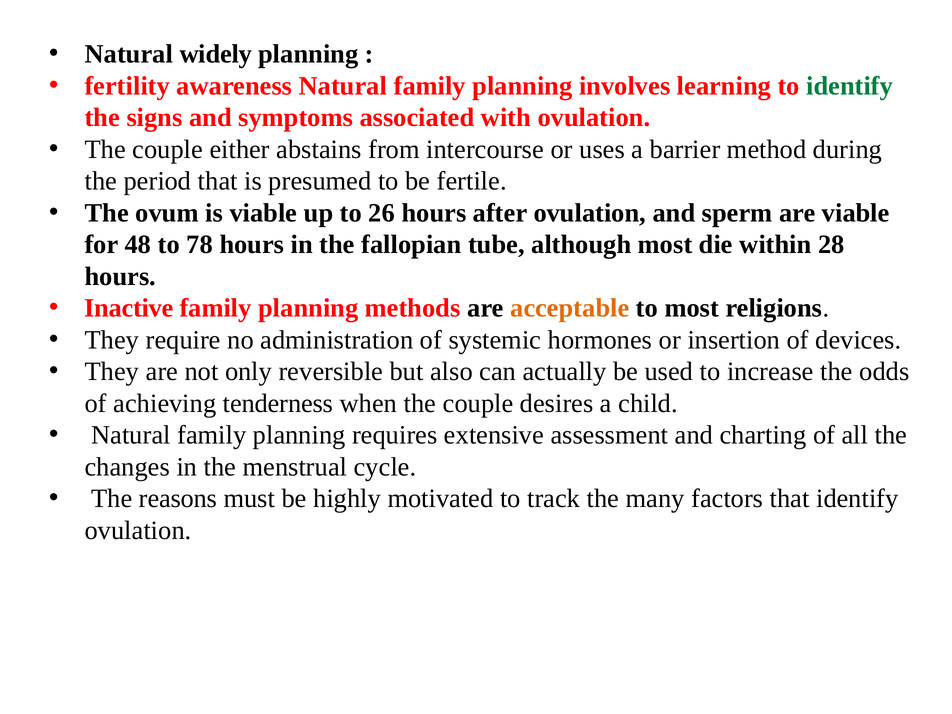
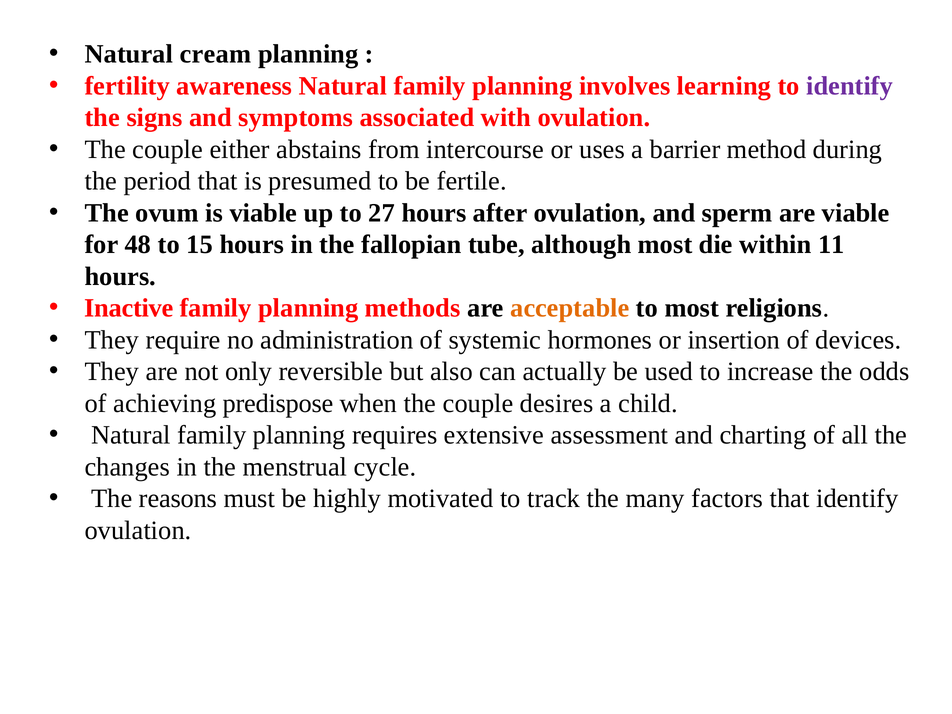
widely: widely -> cream
identify at (850, 86) colour: green -> purple
26: 26 -> 27
78: 78 -> 15
28: 28 -> 11
tenderness: tenderness -> predispose
